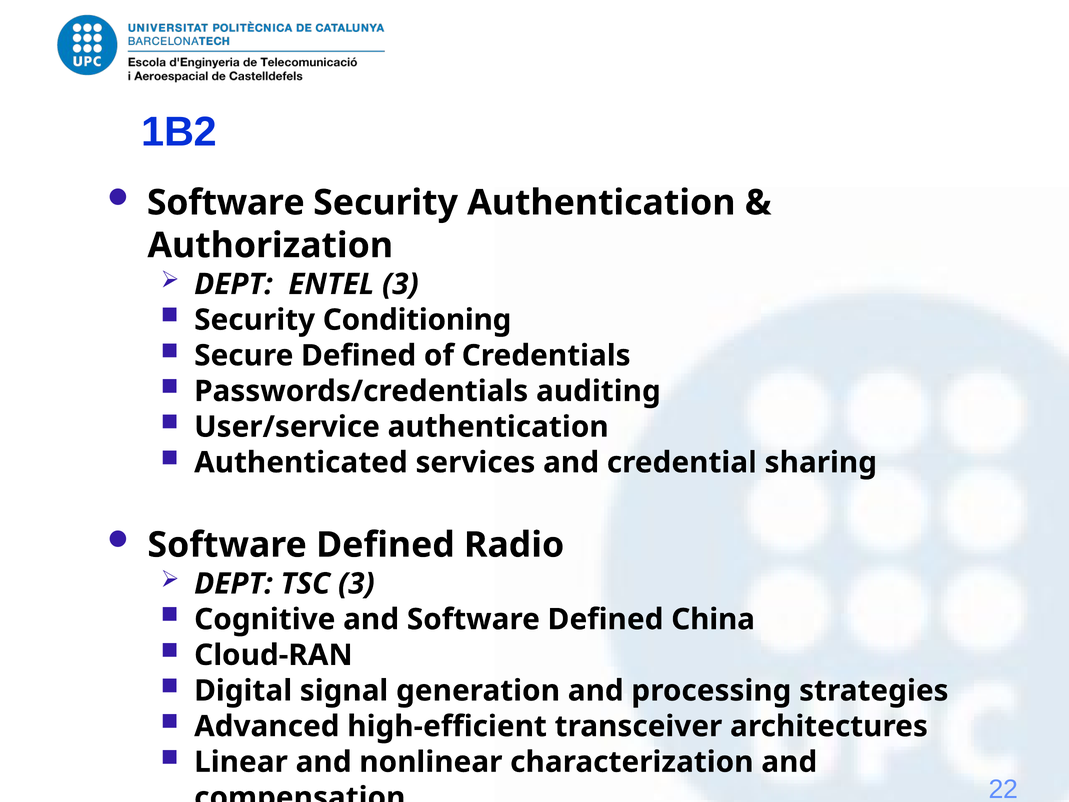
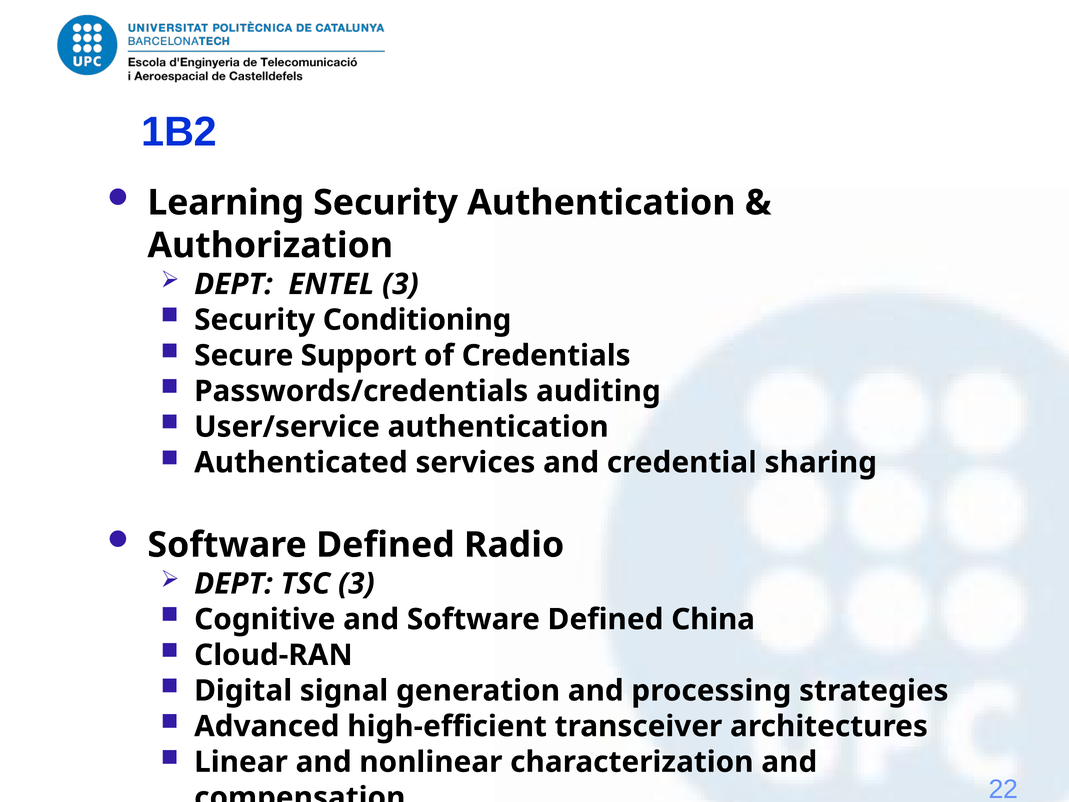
Software at (226, 203): Software -> Learning
Secure Defined: Defined -> Support
